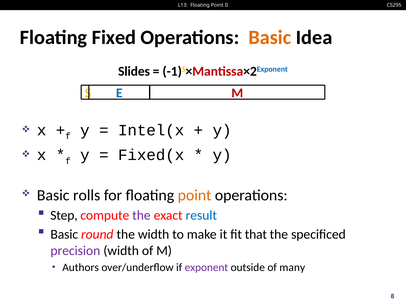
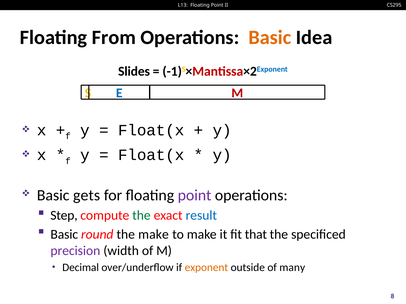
Fixed: Fixed -> From
Intel(x at (151, 130): Intel(x -> Float(x
Fixed(x at (151, 155): Fixed(x -> Float(x
rolls: rolls -> gets
point at (195, 196) colour: orange -> purple
the at (141, 216) colour: purple -> green
the width: width -> make
Authors: Authors -> Decimal
exponent colour: purple -> orange
